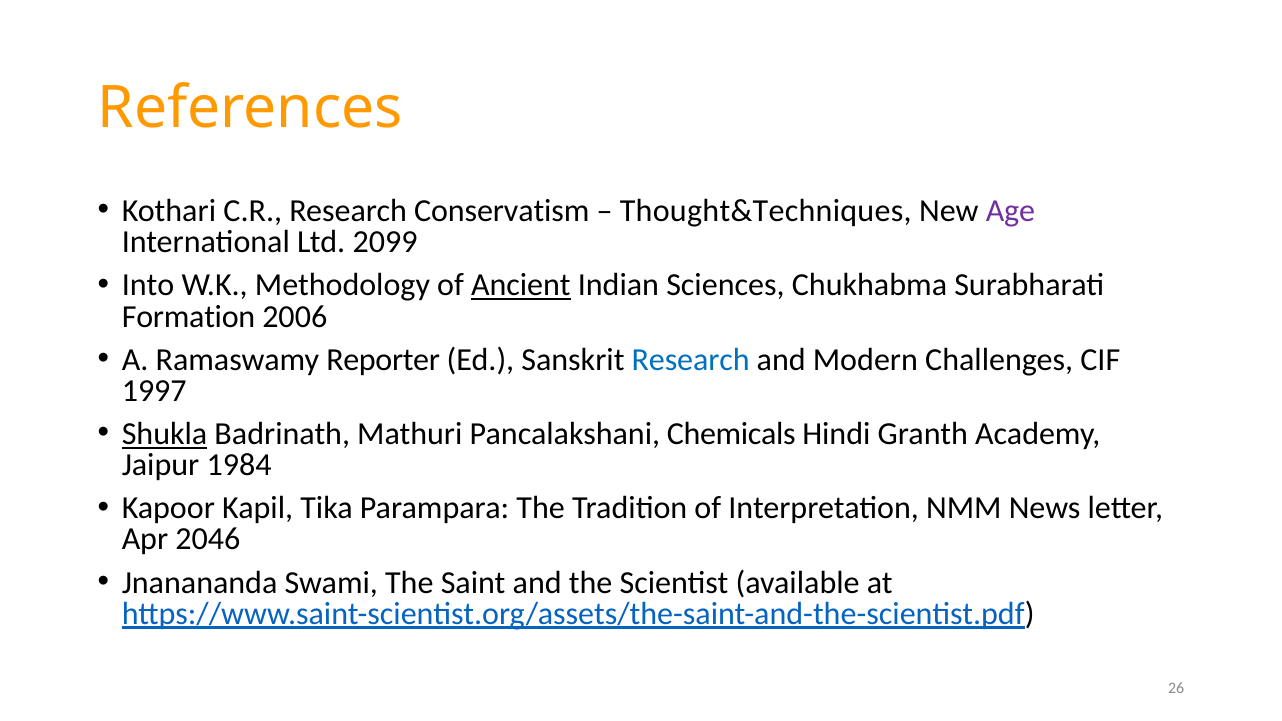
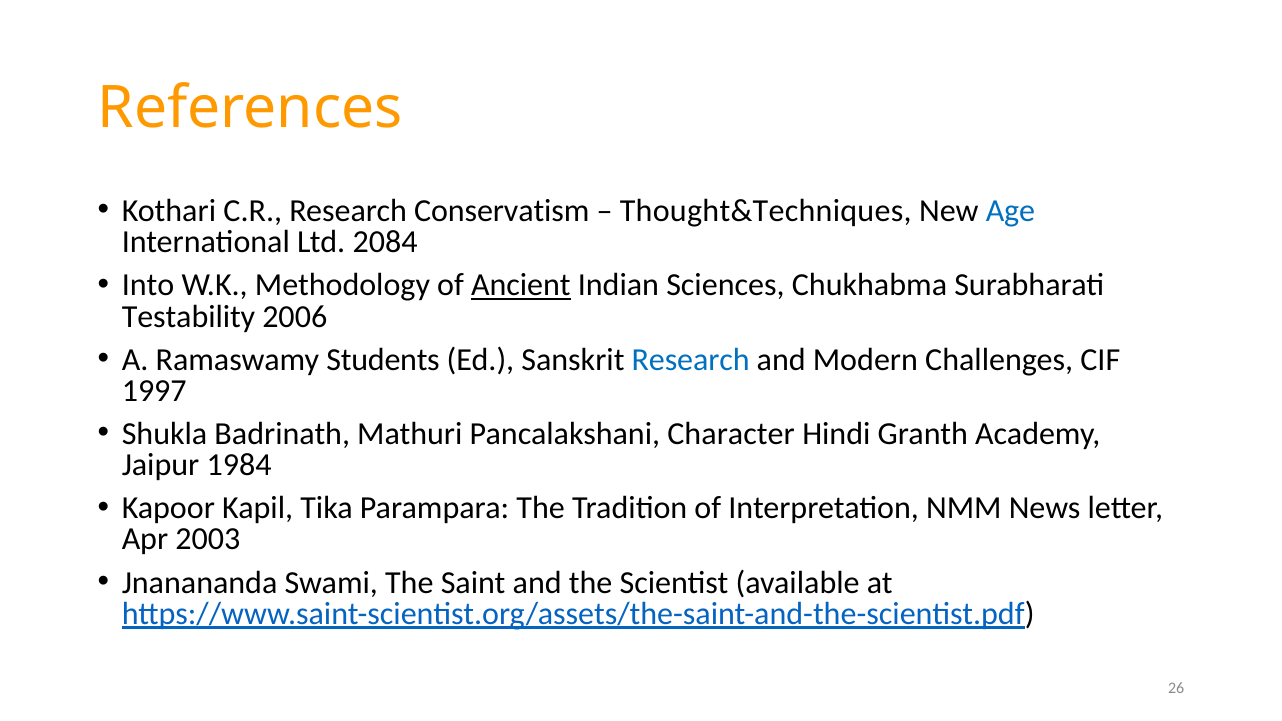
Age colour: purple -> blue
2099: 2099 -> 2084
Formation: Formation -> Testability
Reporter: Reporter -> Students
Shukla underline: present -> none
Chemicals: Chemicals -> Character
2046: 2046 -> 2003
